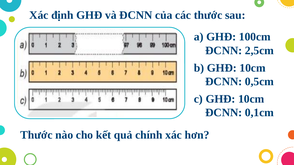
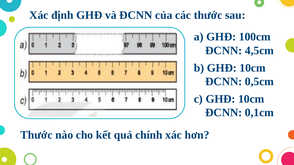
2,5cm: 2,5cm -> 4,5cm
